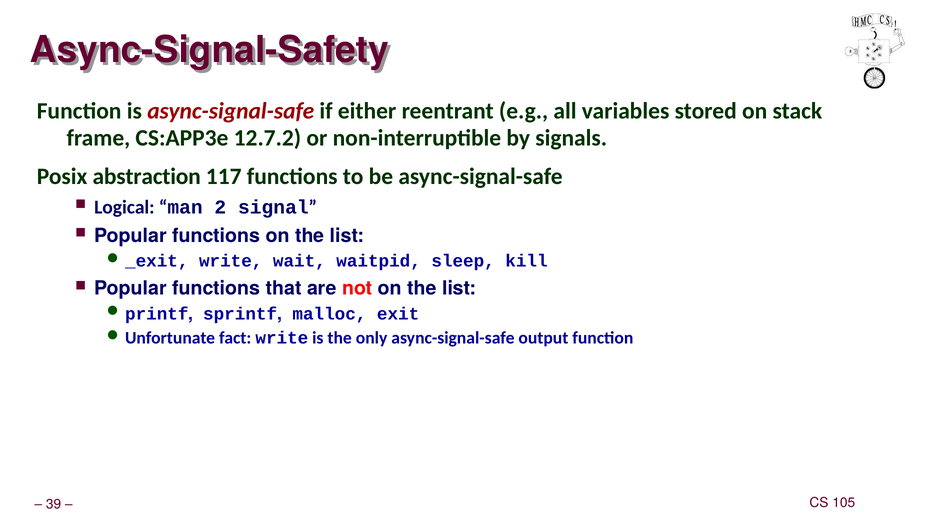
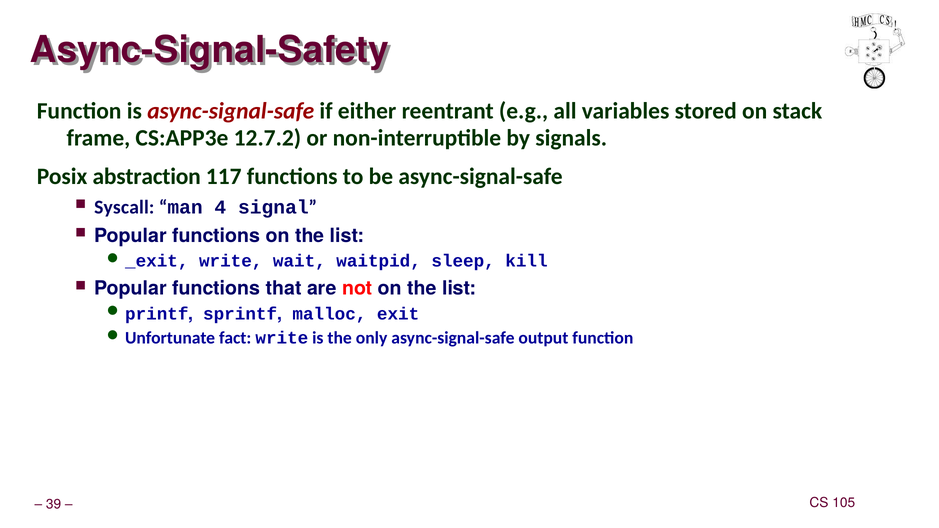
Logical: Logical -> Syscall
2: 2 -> 4
